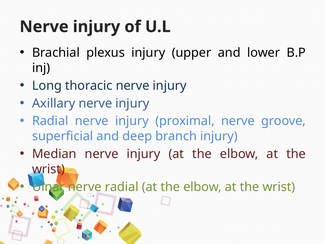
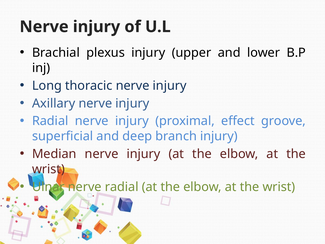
proximal nerve: nerve -> effect
